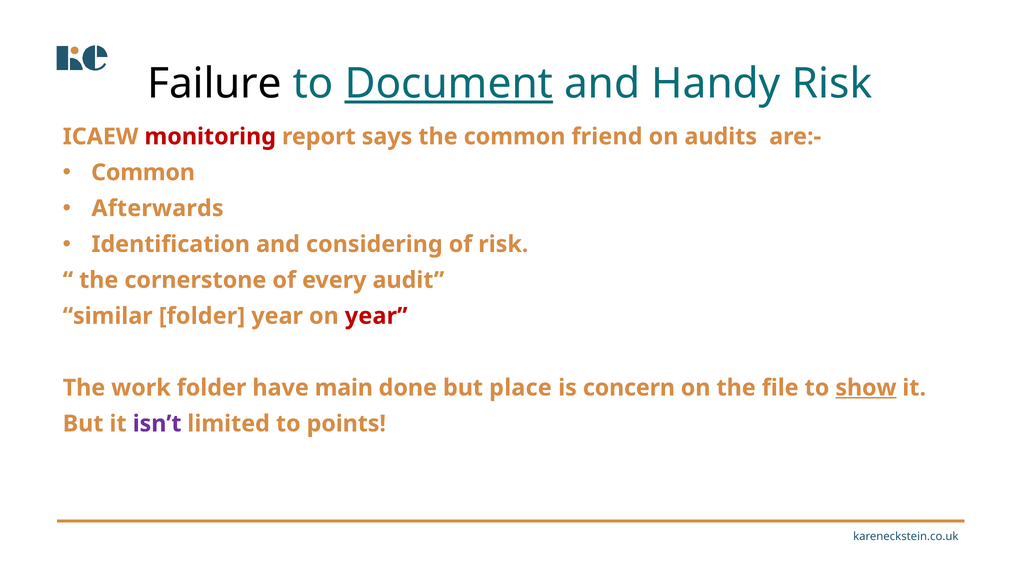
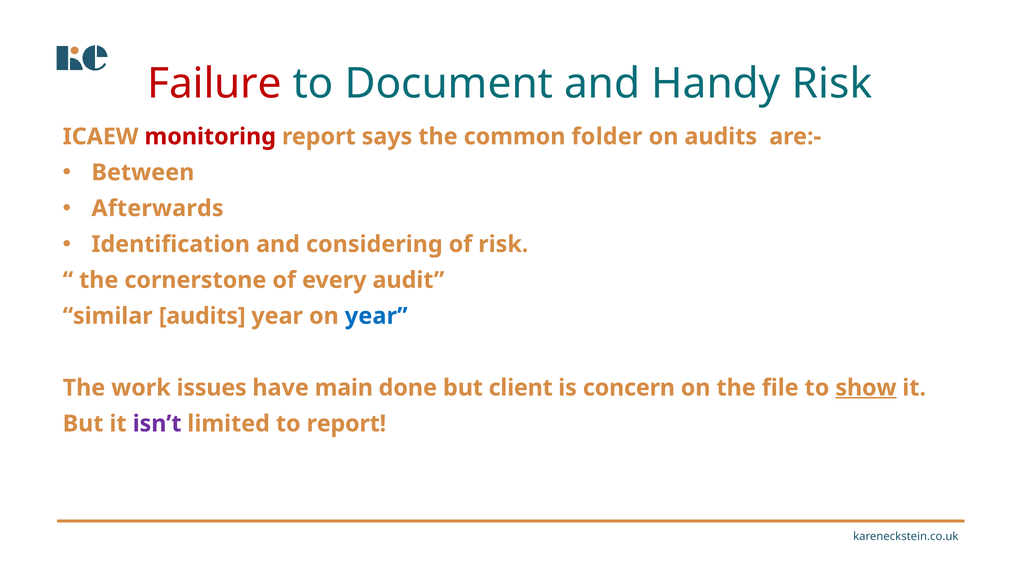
Failure colour: black -> red
Document underline: present -> none
friend: friend -> folder
Common at (143, 172): Common -> Between
similar folder: folder -> audits
year at (376, 316) colour: red -> blue
work folder: folder -> issues
place: place -> client
to points: points -> report
